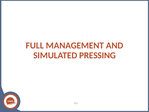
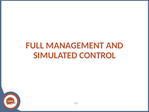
PRESSING: PRESSING -> CONTROL
